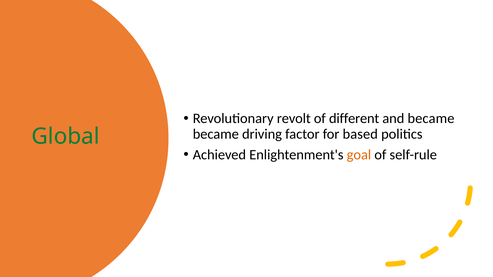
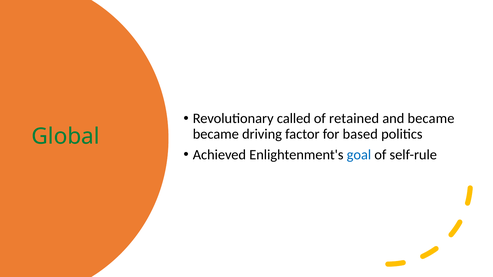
revolt: revolt -> called
different: different -> retained
goal colour: orange -> blue
